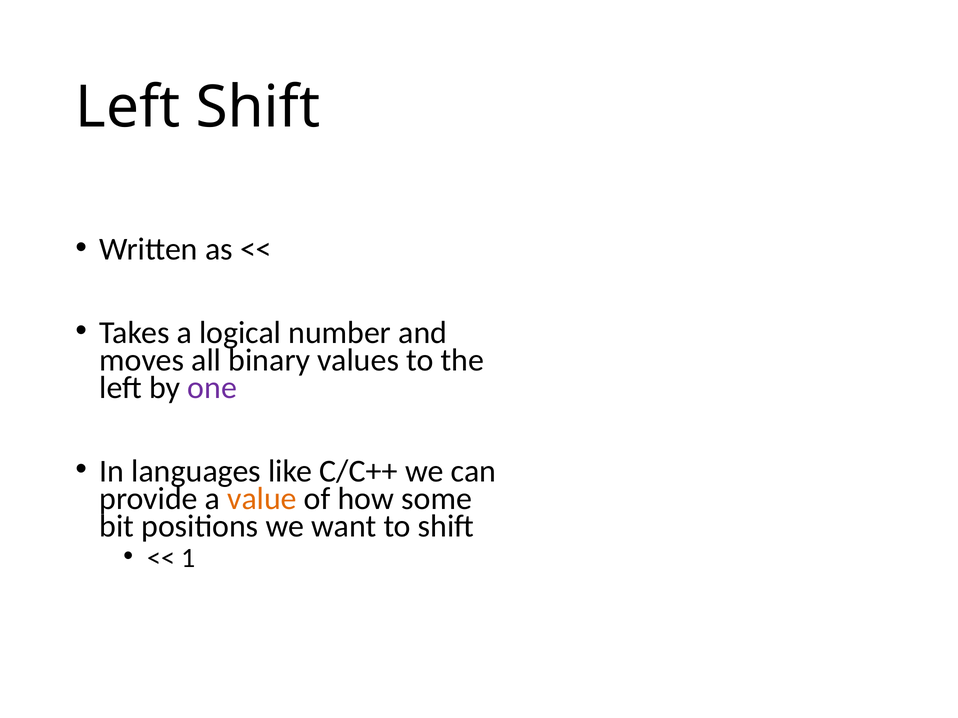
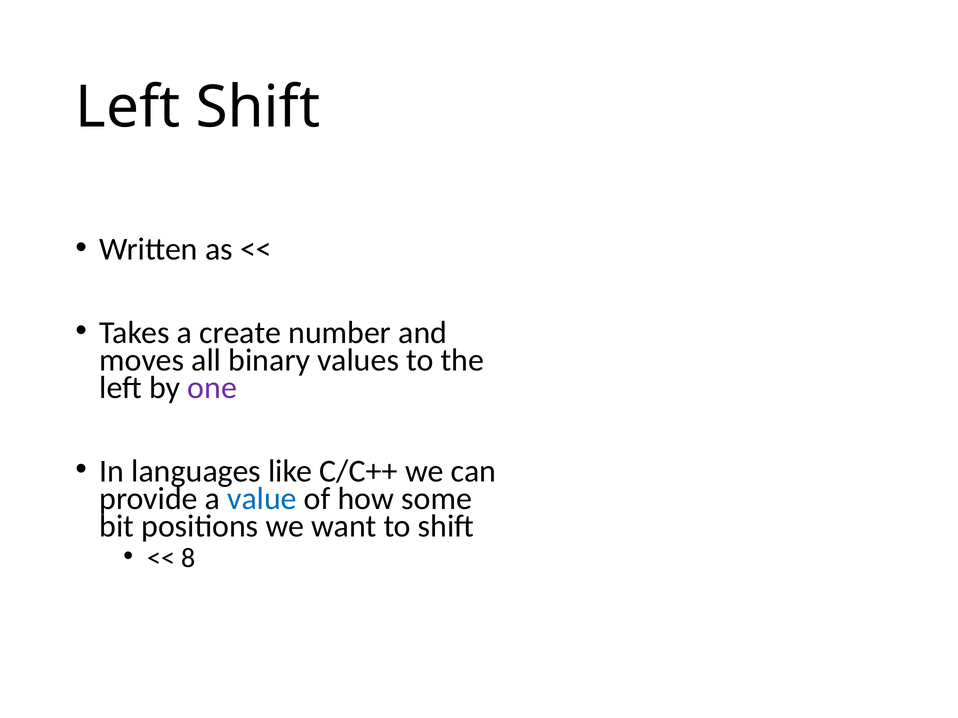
logical: logical -> create
value colour: orange -> blue
1: 1 -> 8
